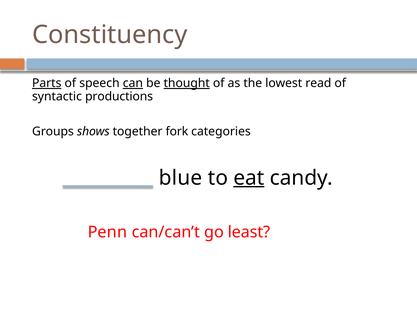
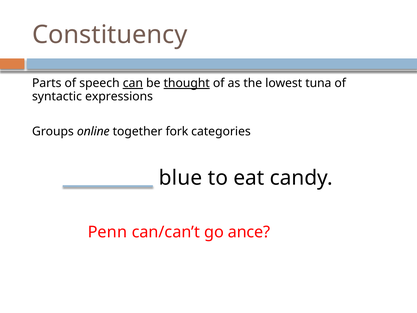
Parts underline: present -> none
read: read -> tuna
productions: productions -> expressions
shows: shows -> online
eat underline: present -> none
least: least -> ance
